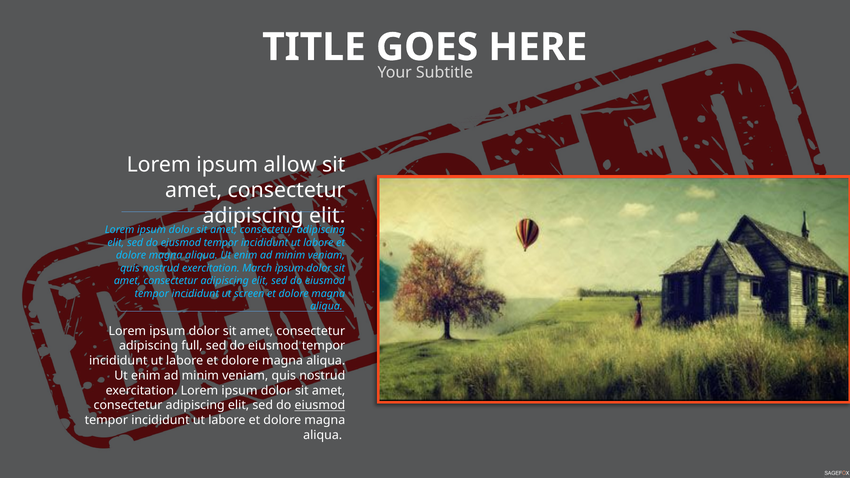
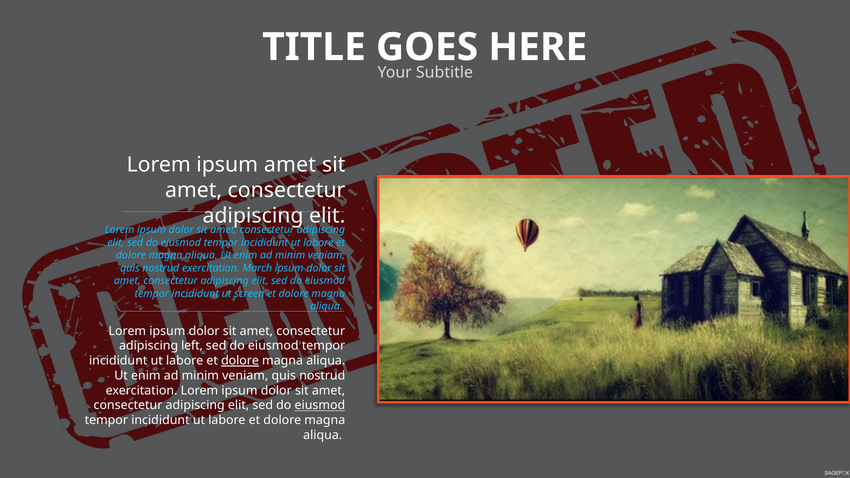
ipsum allow: allow -> amet
full: full -> left
dolore at (240, 361) underline: none -> present
